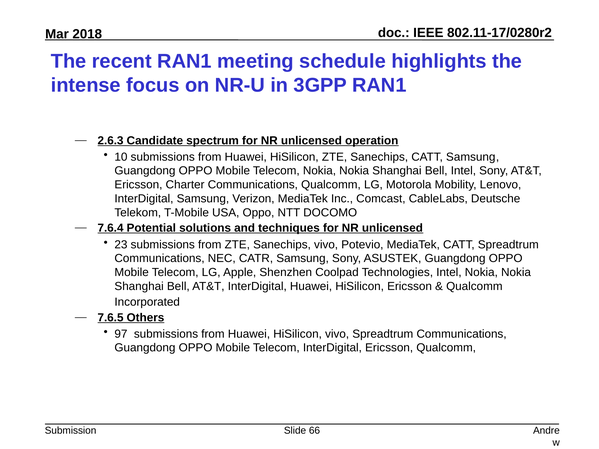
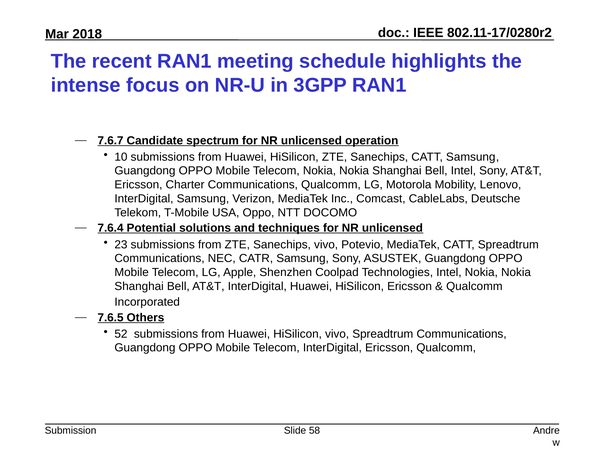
2.6.3: 2.6.3 -> 7.6.7
97: 97 -> 52
66: 66 -> 58
